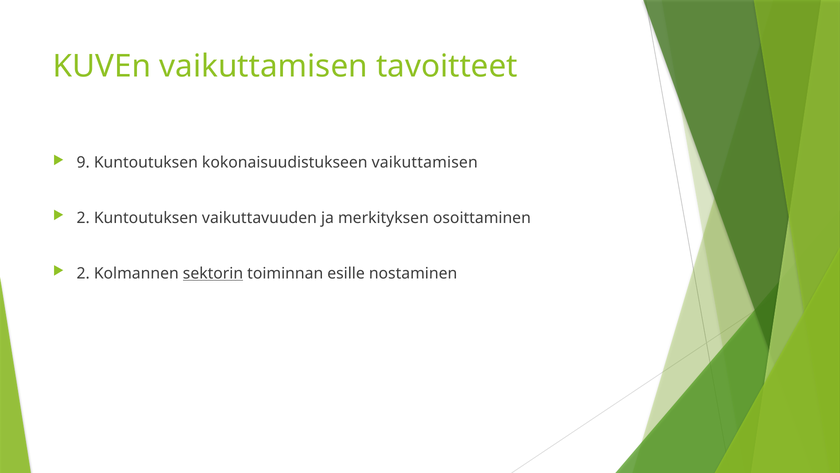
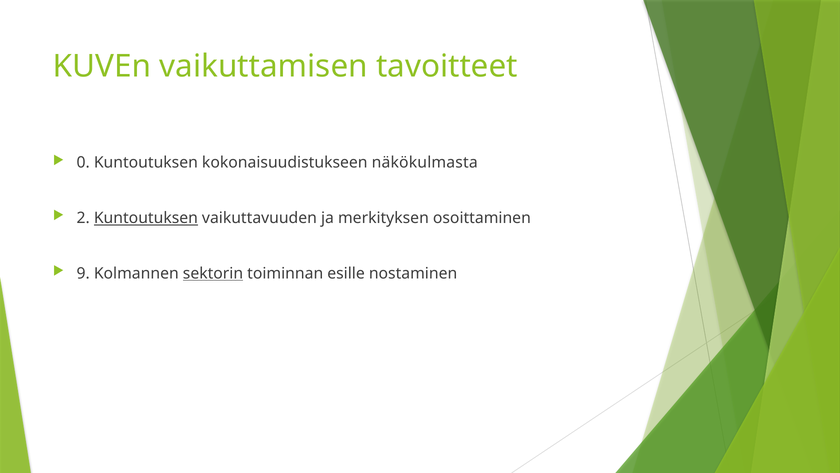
9: 9 -> 0
kokonaisuudistukseen vaikuttamisen: vaikuttamisen -> näkökulmasta
Kuntoutuksen at (146, 218) underline: none -> present
2 at (83, 273): 2 -> 9
